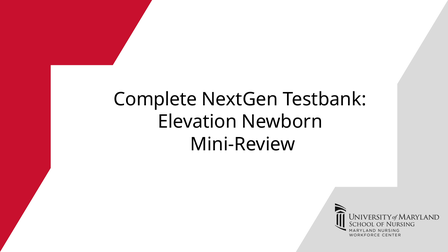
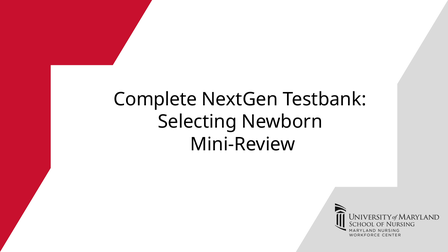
Elevation: Elevation -> Selecting
